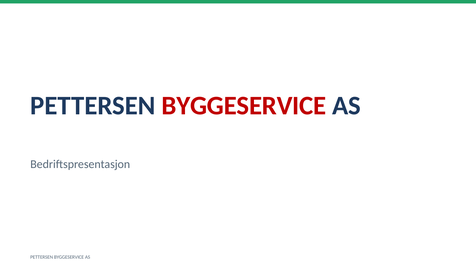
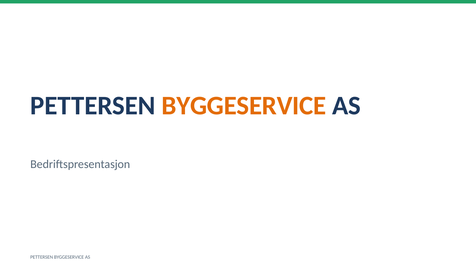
BYGGESERVICE at (244, 106) colour: red -> orange
